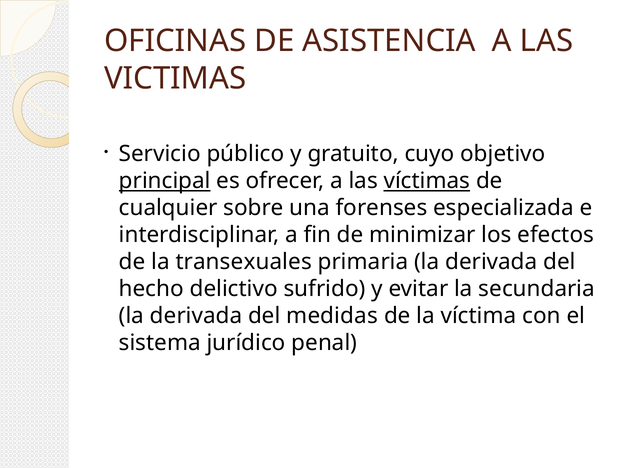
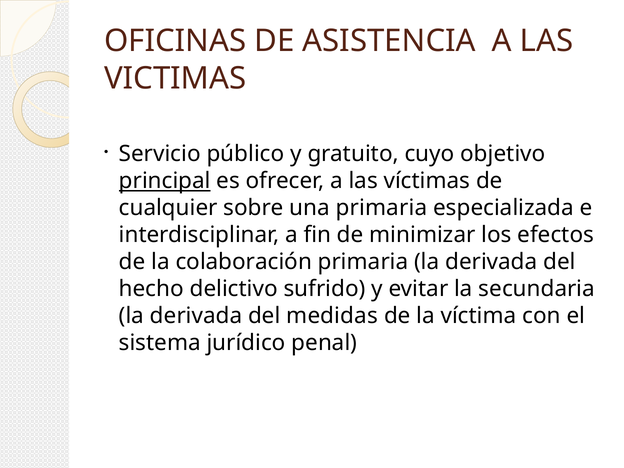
víctimas underline: present -> none
una forenses: forenses -> primaria
transexuales: transexuales -> colaboración
